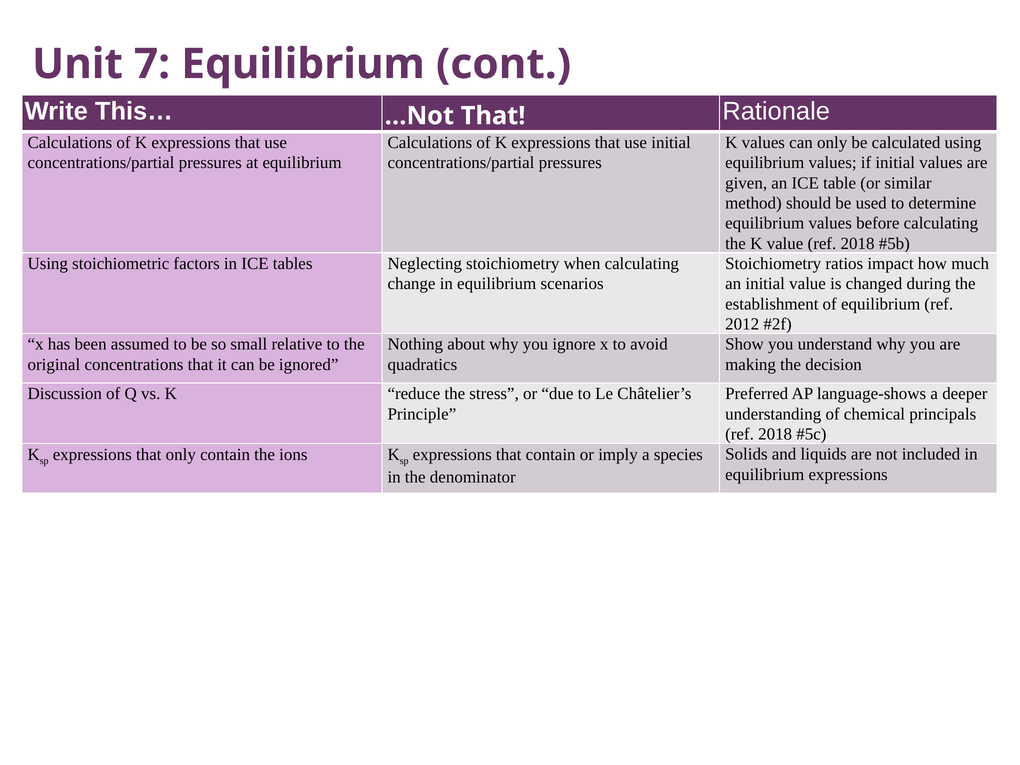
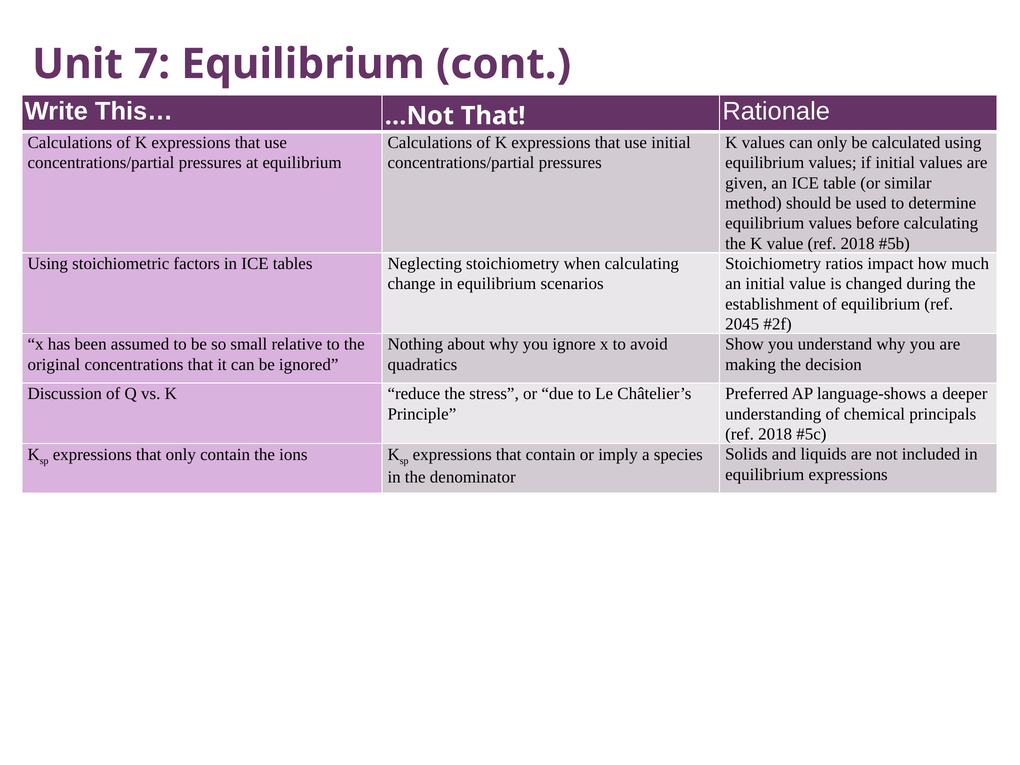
2012: 2012 -> 2045
